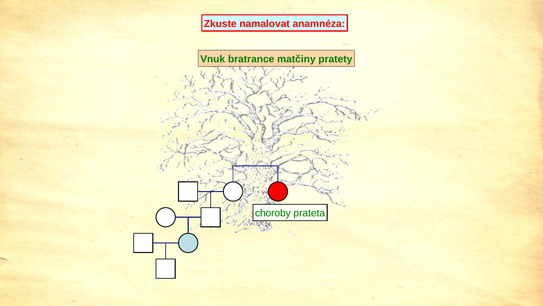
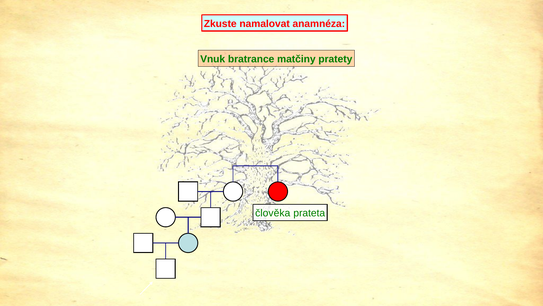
choroby: choroby -> člověka
